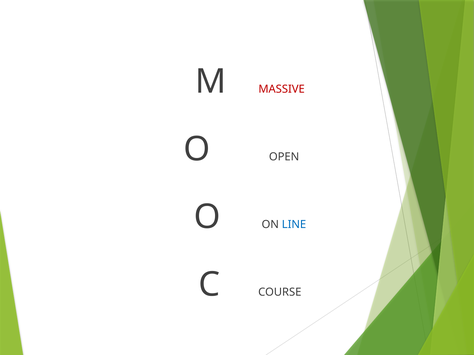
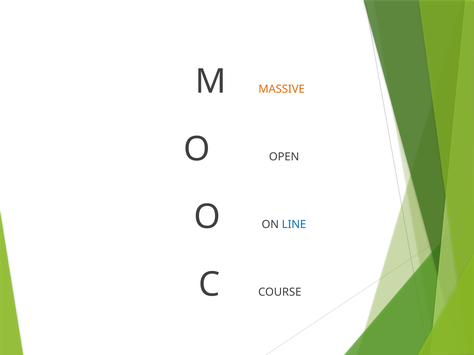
MASSIVE colour: red -> orange
